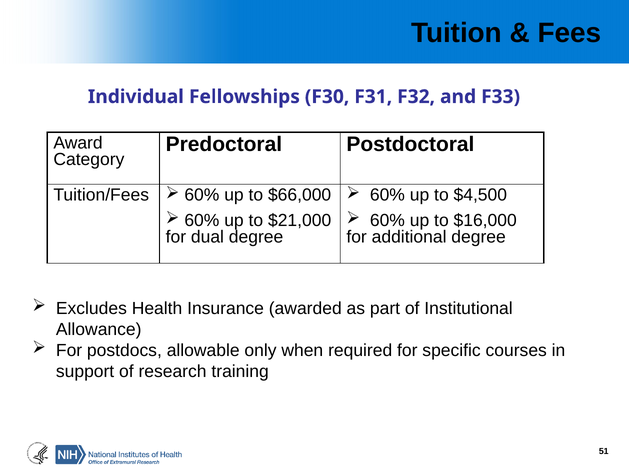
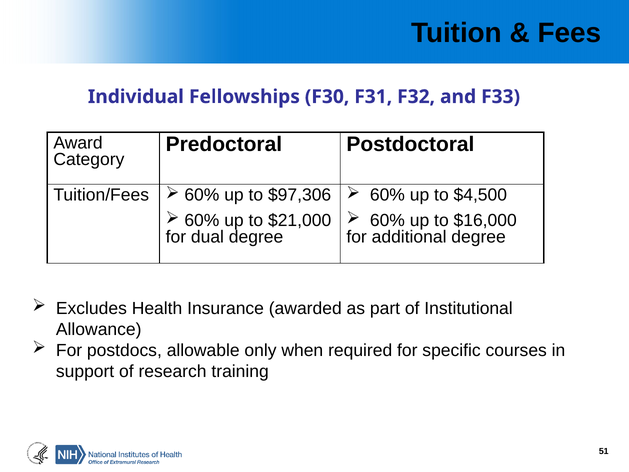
$66,000: $66,000 -> $97,306
